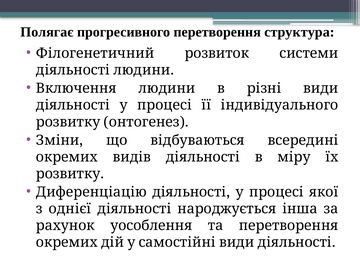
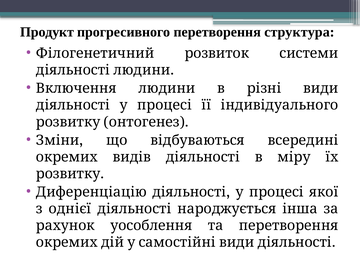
Полягає: Полягає -> Продукт
